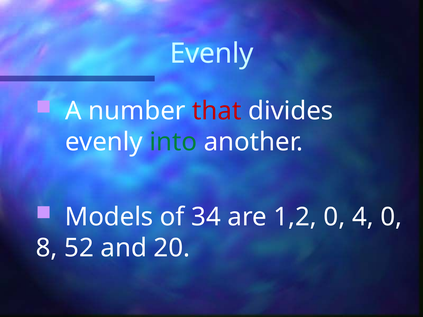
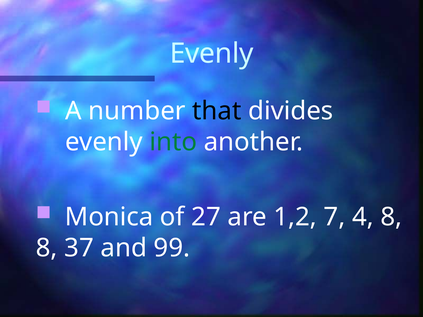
that colour: red -> black
Models: Models -> Monica
34: 34 -> 27
1,2 0: 0 -> 7
4 0: 0 -> 8
52: 52 -> 37
20: 20 -> 99
